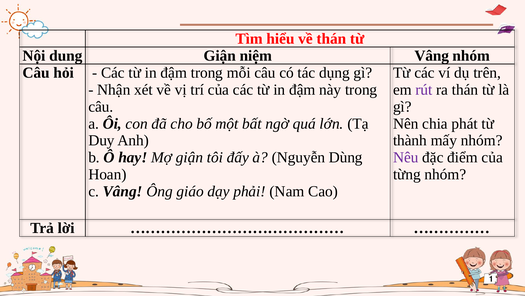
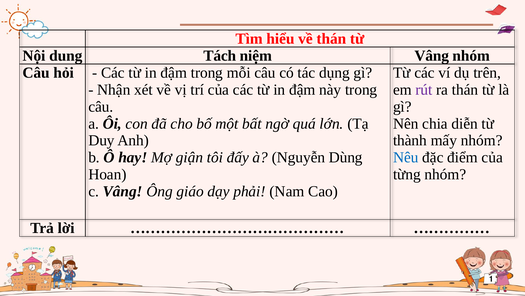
dung Giận: Giận -> Tách
phát: phát -> diễn
Nêu colour: purple -> blue
